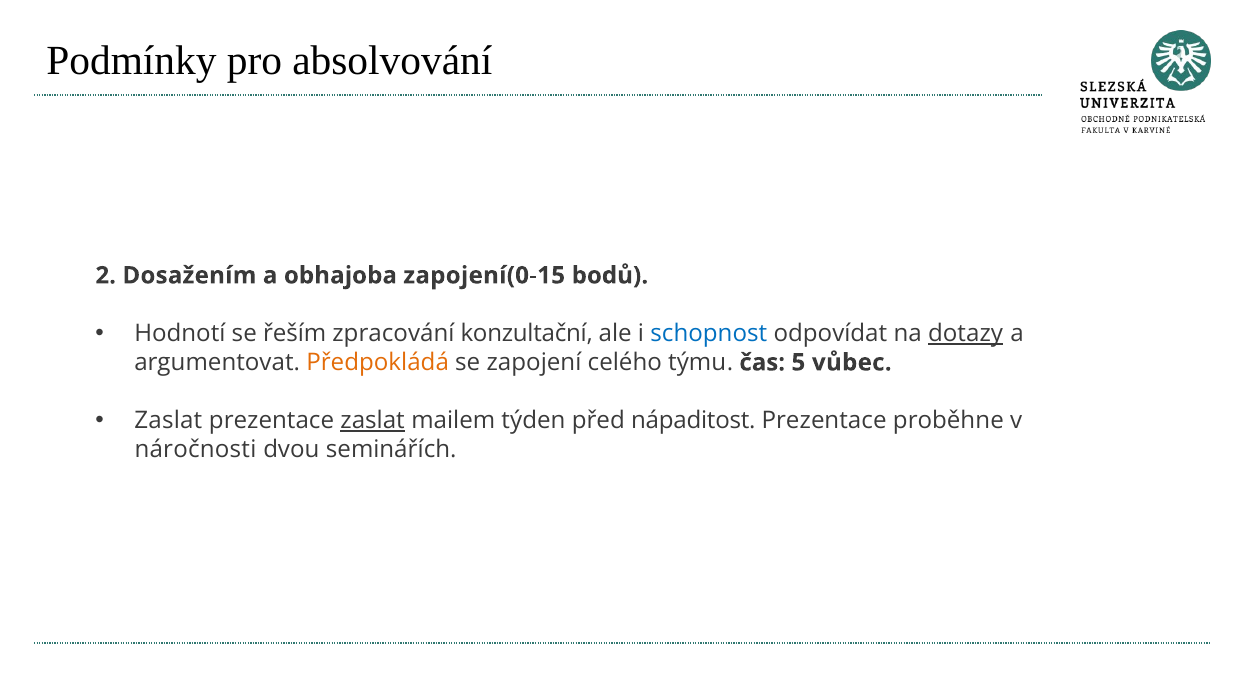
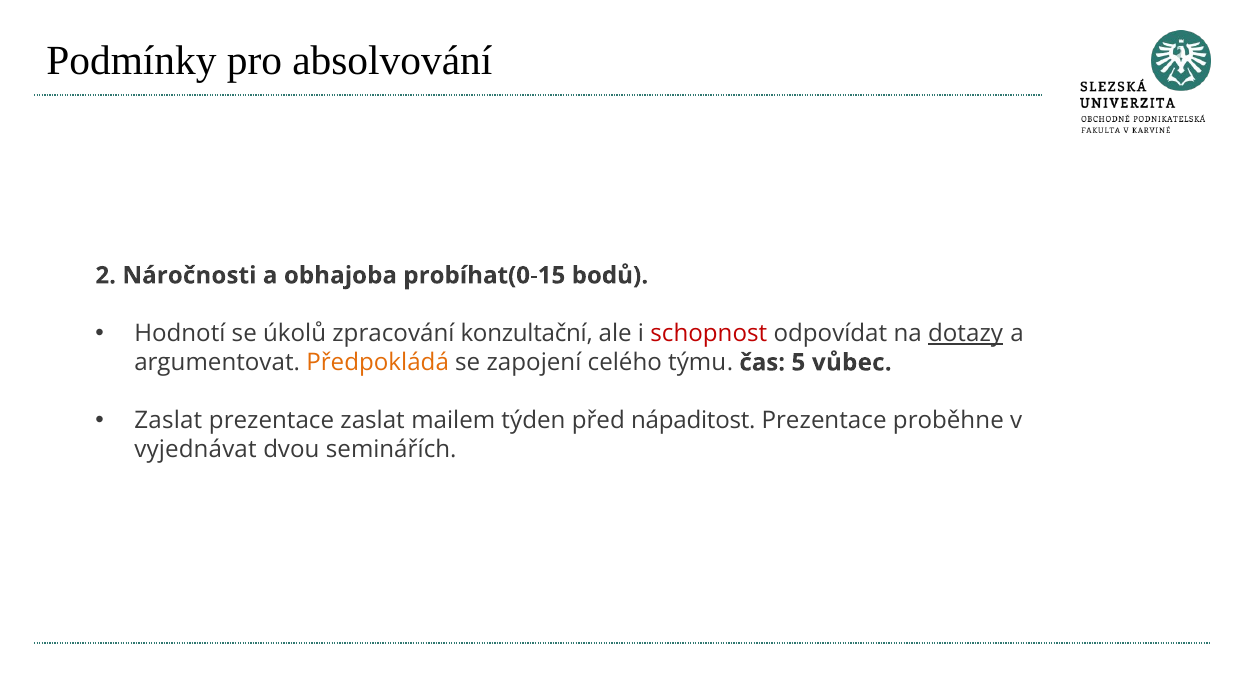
Dosažením: Dosažením -> Náročnosti
zapojení(0-15: zapojení(0-15 -> probíhat(0-15
řeším: řeším -> úkolů
schopnost colour: blue -> red
zaslat at (373, 420) underline: present -> none
náročnosti: náročnosti -> vyjednávat
